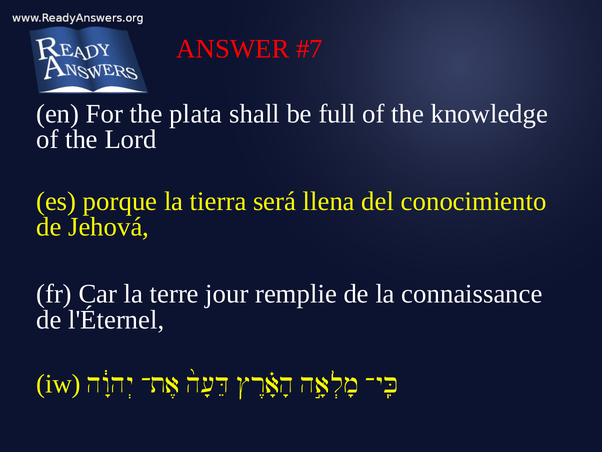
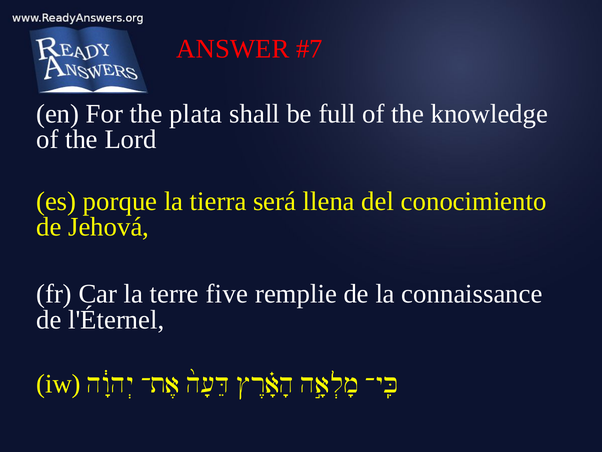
jour: jour -> five
